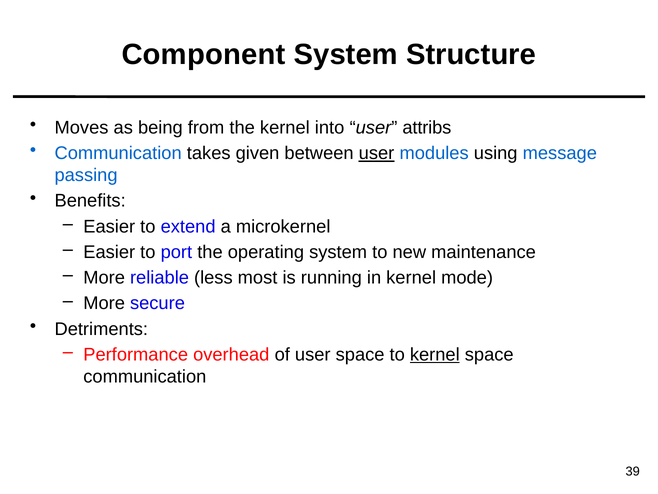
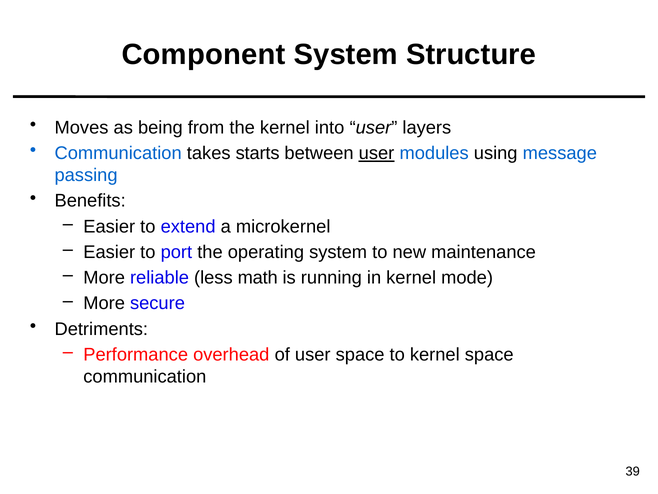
attribs: attribs -> layers
given: given -> starts
most: most -> math
kernel at (435, 354) underline: present -> none
